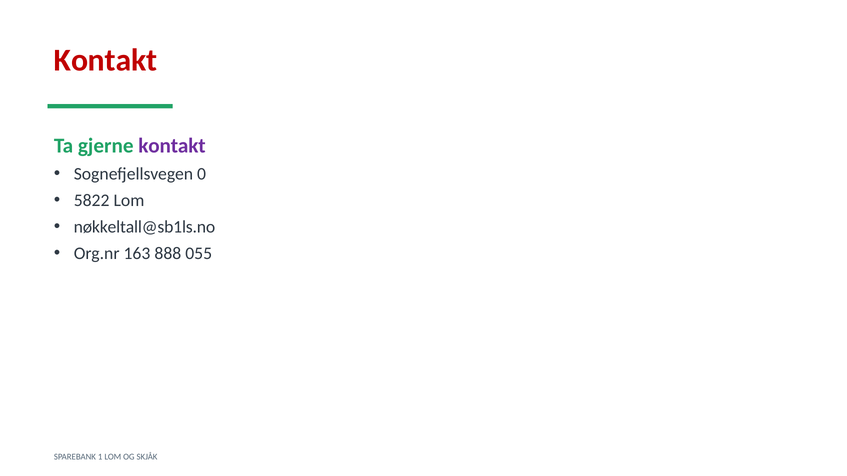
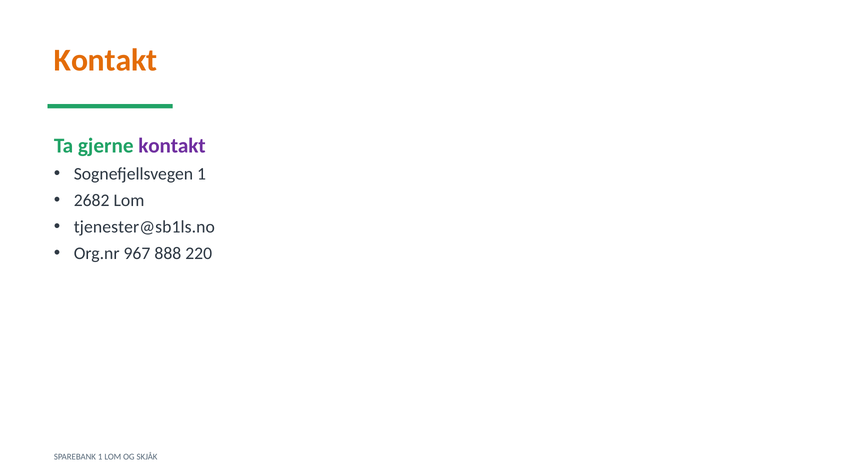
Kontakt at (106, 60) colour: red -> orange
Sognefjellsvegen 0: 0 -> 1
5822: 5822 -> 2682
nøkkeltall@sb1ls.no: nøkkeltall@sb1ls.no -> tjenester@sb1ls.no
163: 163 -> 967
055: 055 -> 220
